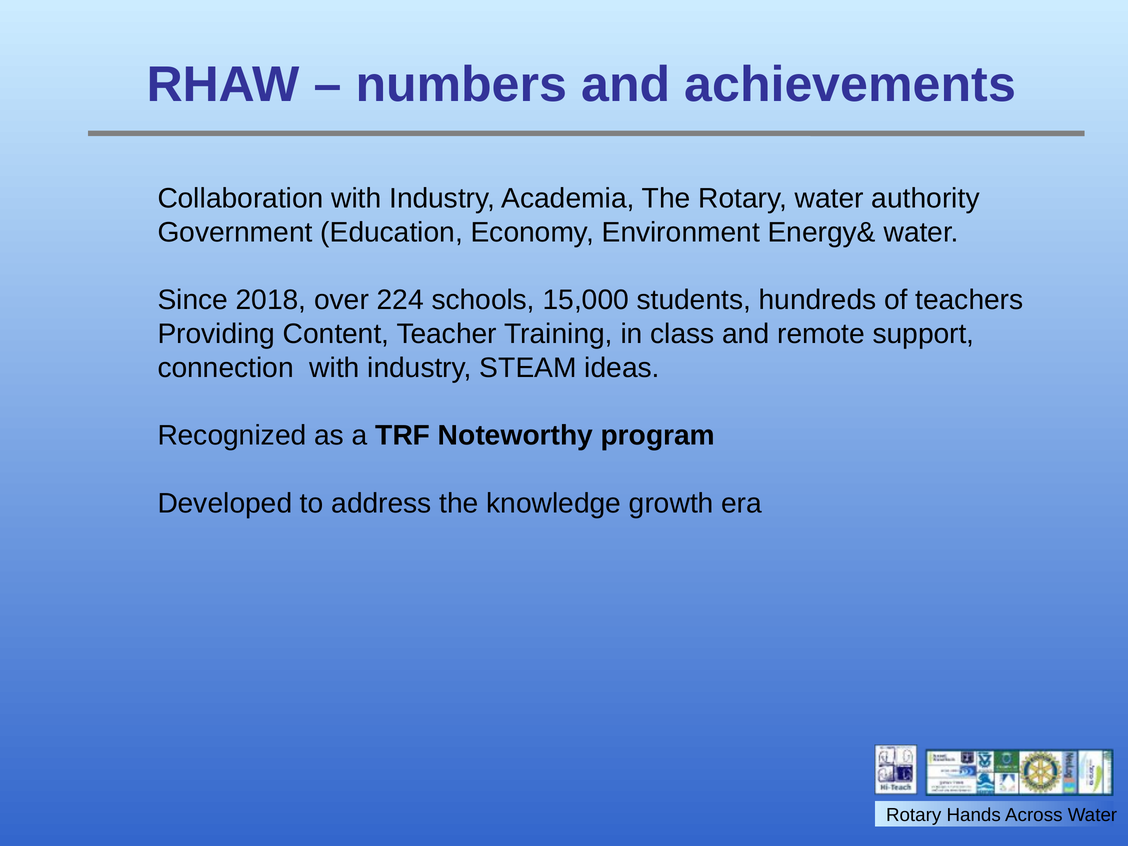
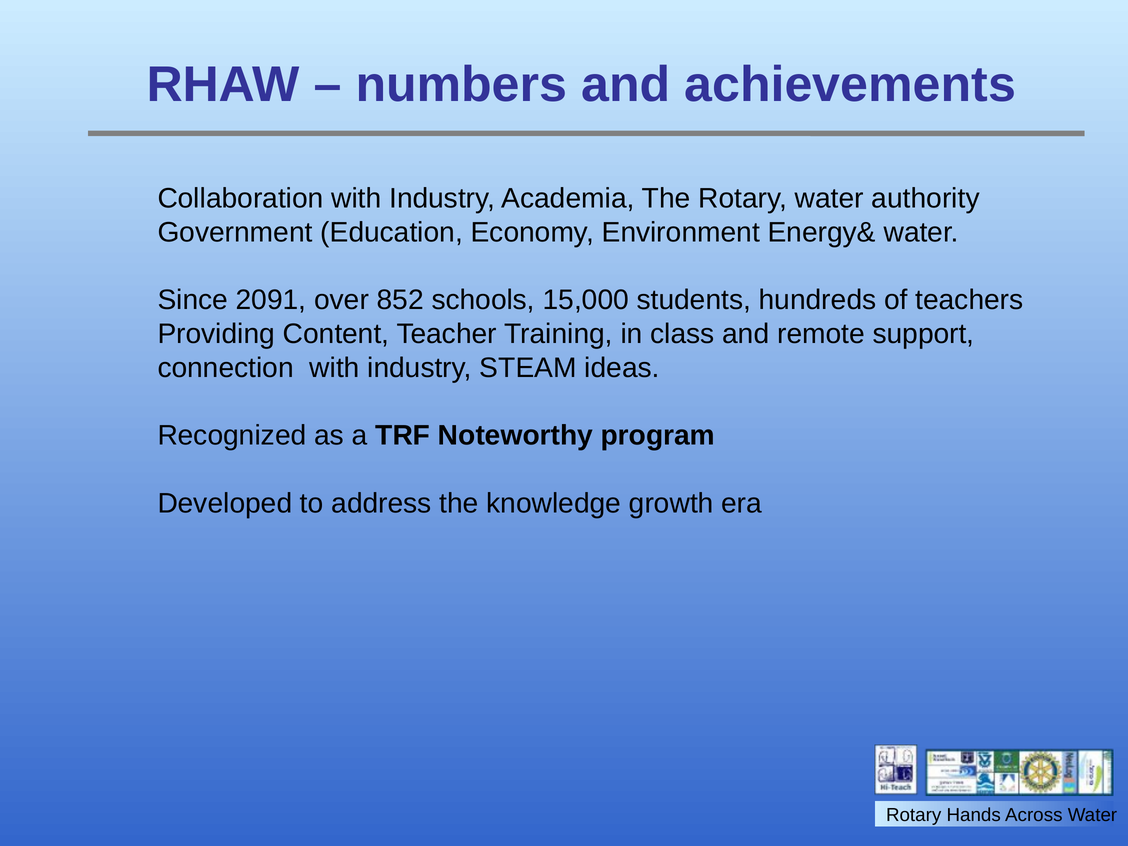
2018: 2018 -> 2091
224: 224 -> 852
